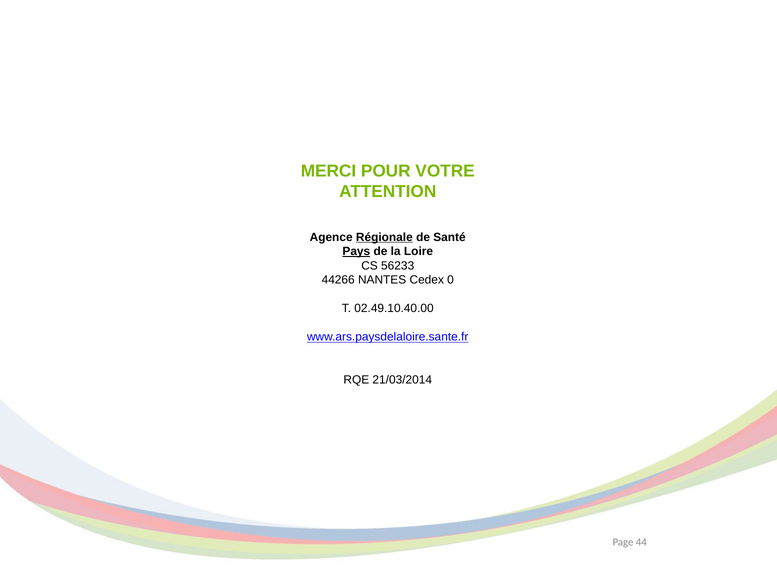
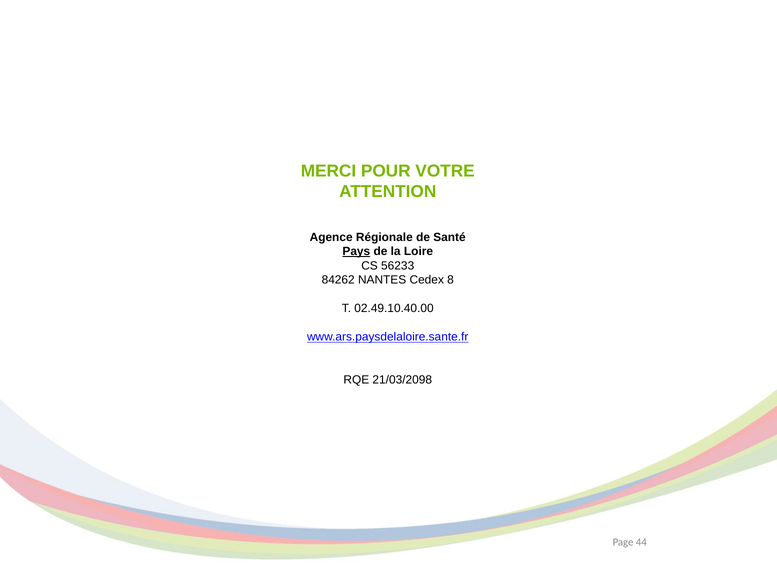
Régionale underline: present -> none
44266: 44266 -> 84262
0: 0 -> 8
21/03/2014: 21/03/2014 -> 21/03/2098
